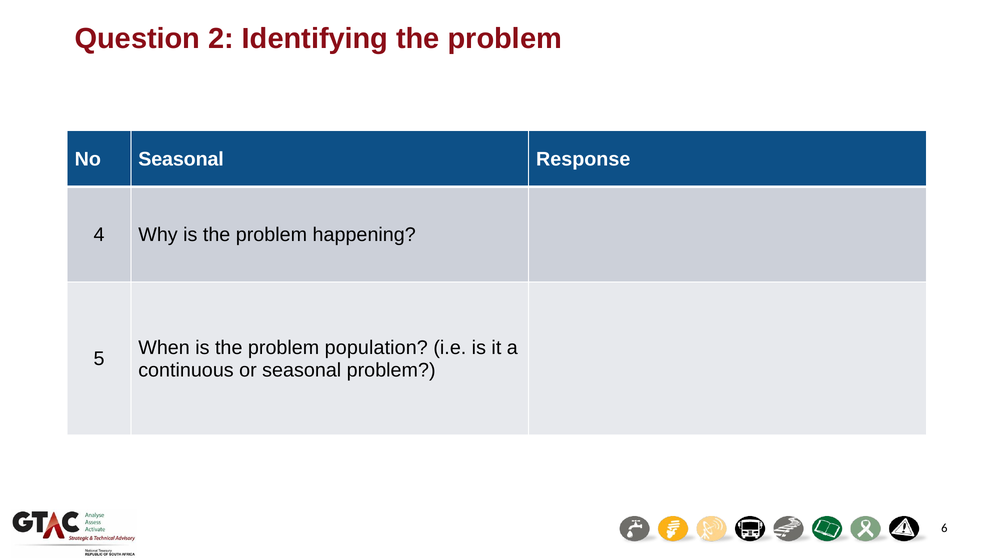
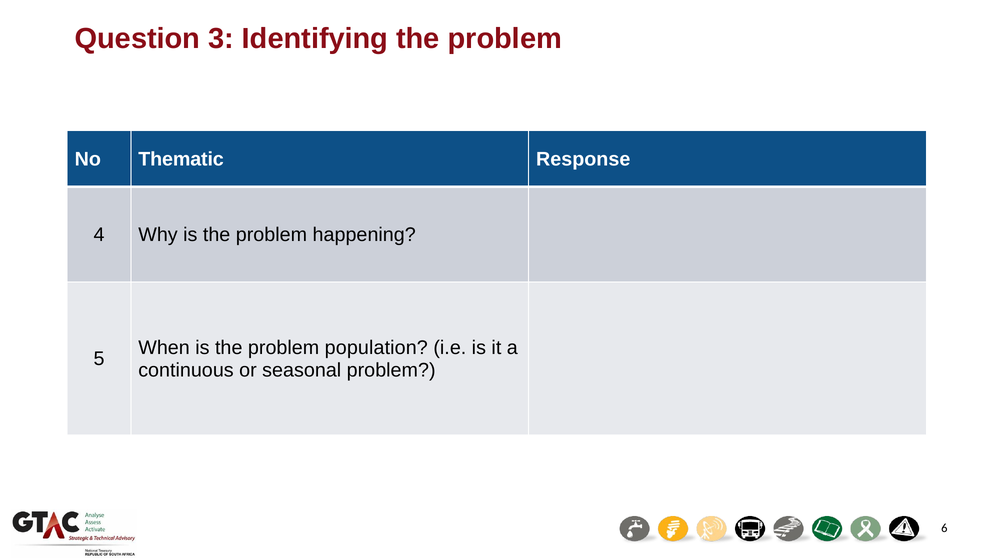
2: 2 -> 3
No Seasonal: Seasonal -> Thematic
